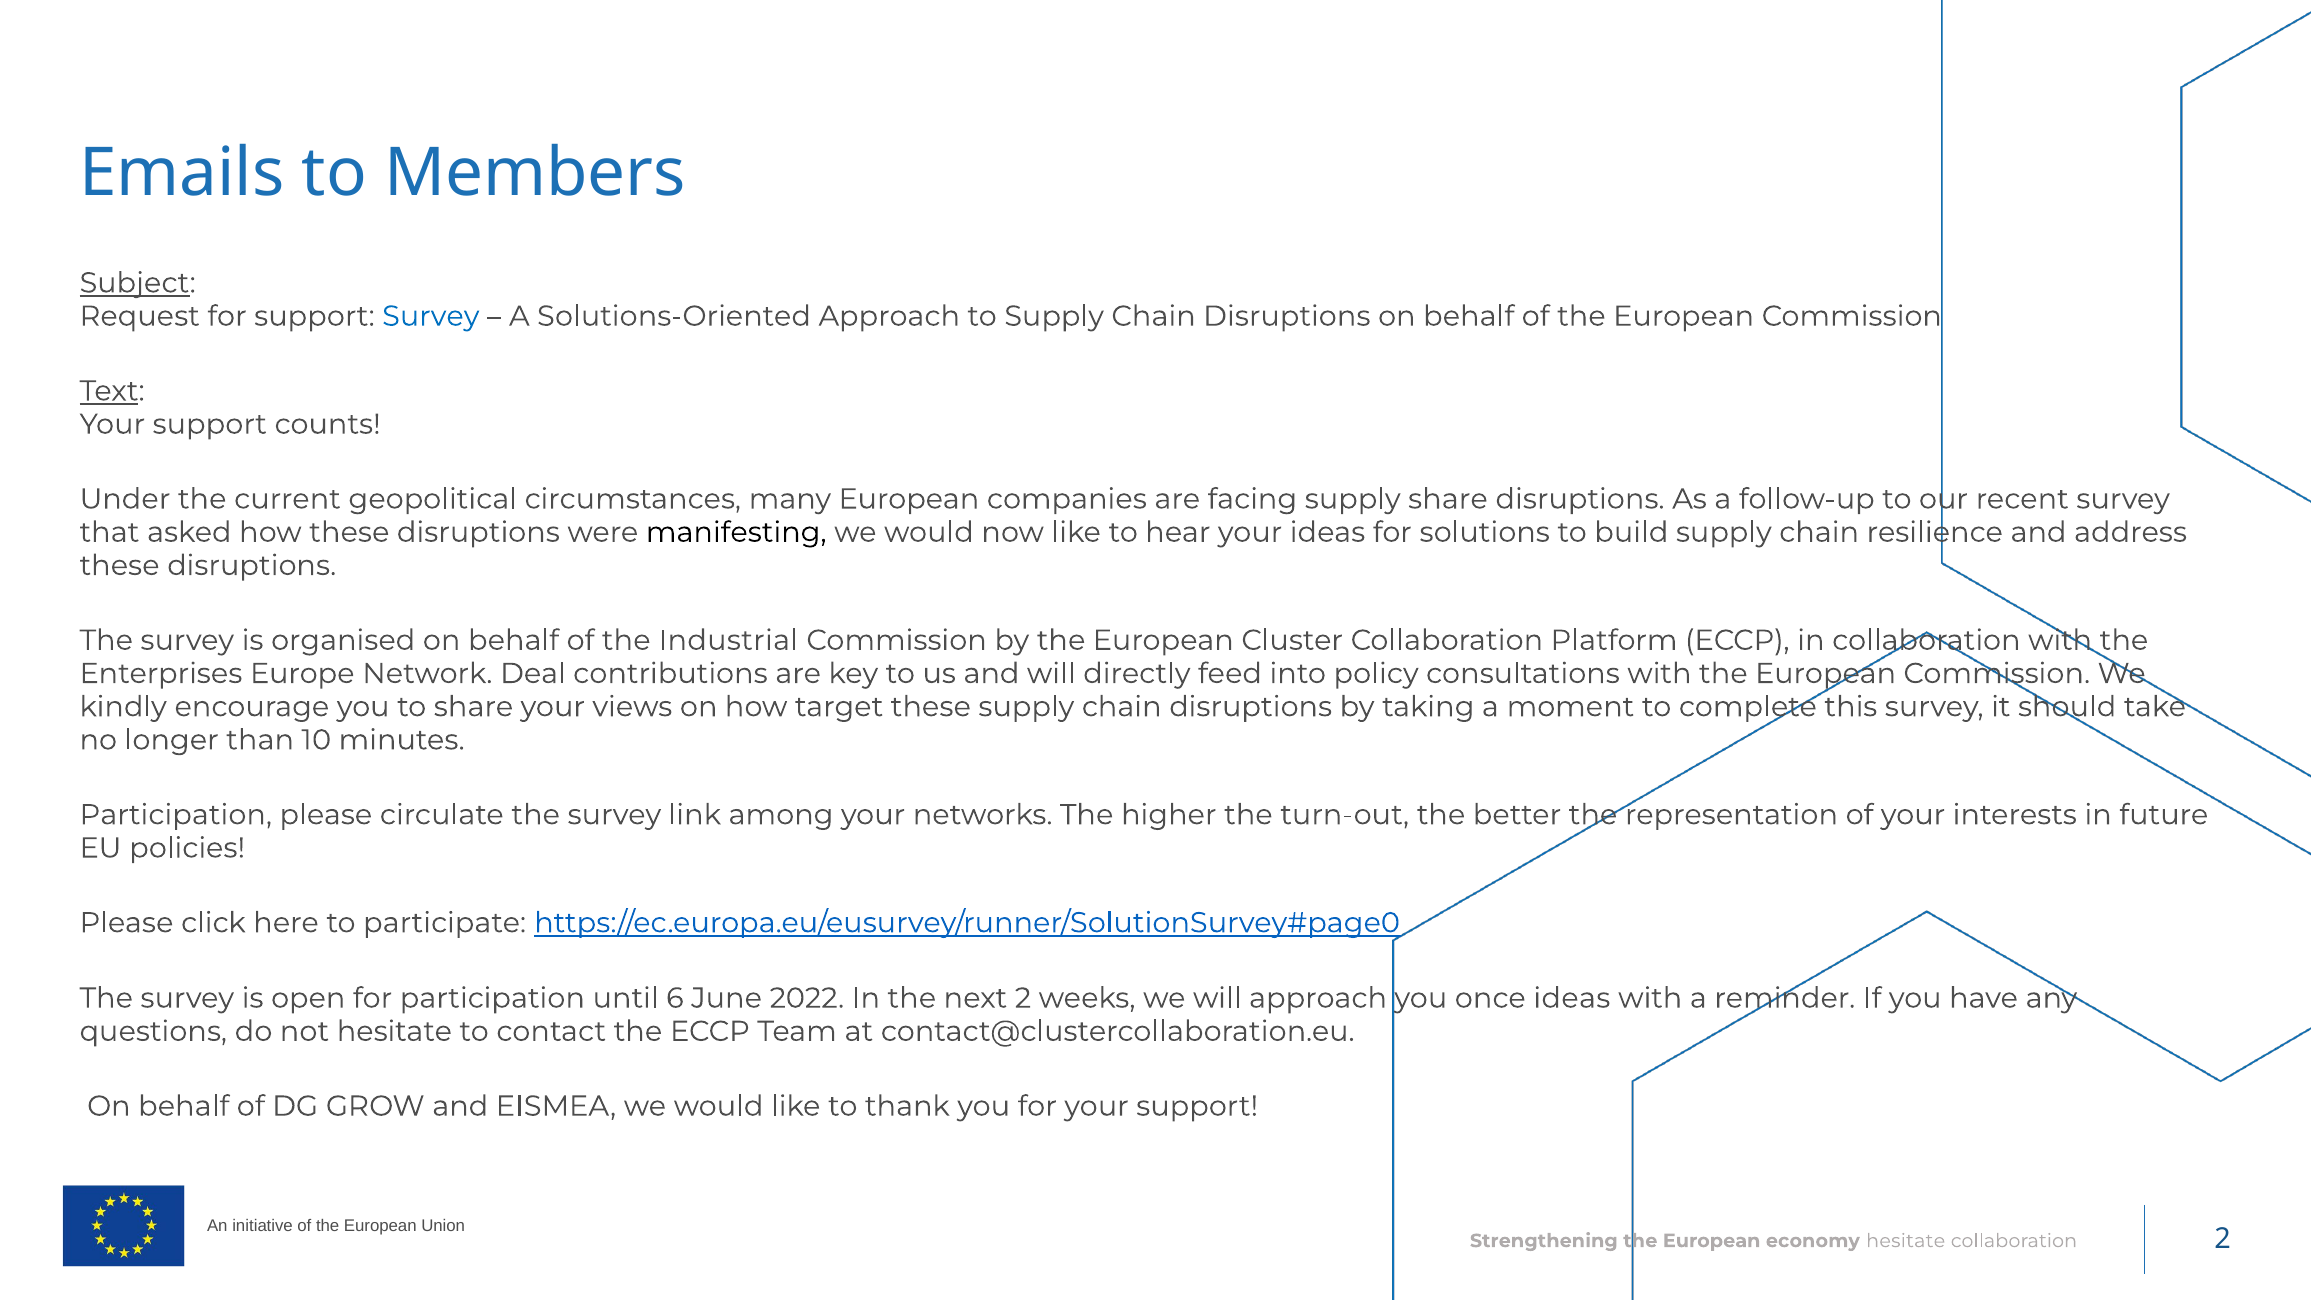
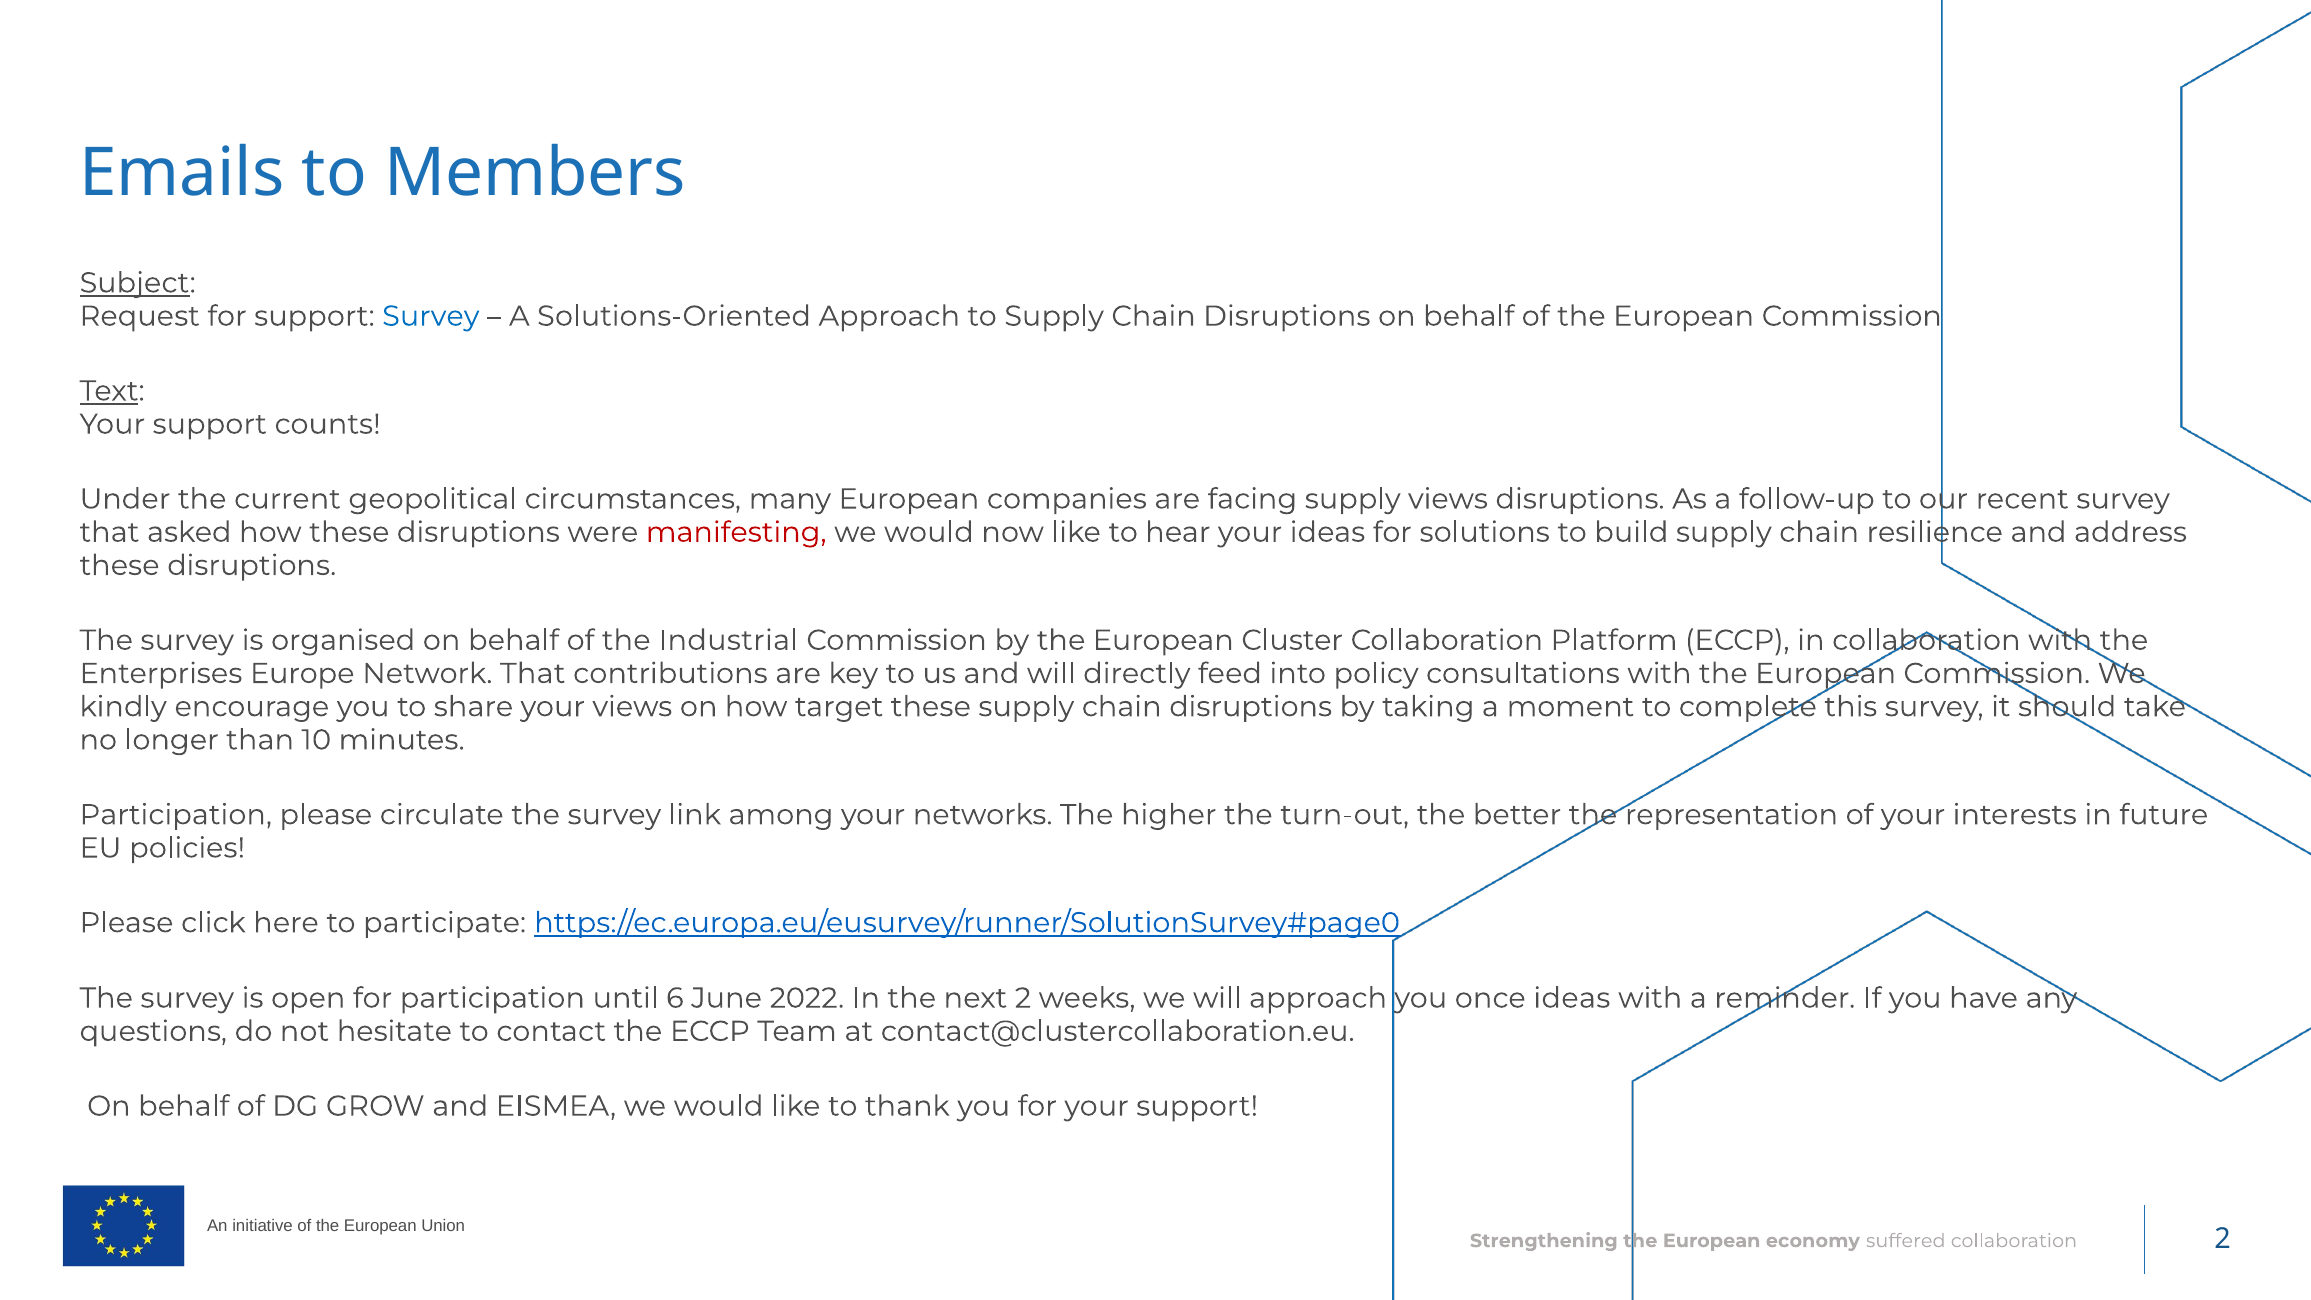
supply share: share -> views
manifesting colour: black -> red
Network Deal: Deal -> That
economy hesitate: hesitate -> suffered
